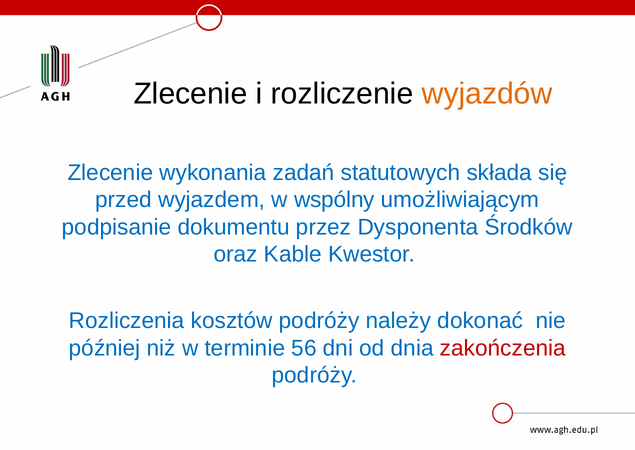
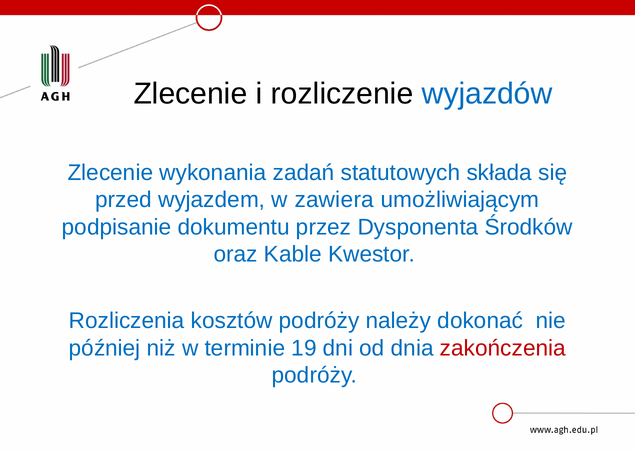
wyjazdów colour: orange -> blue
wspólny: wspólny -> zawiera
56: 56 -> 19
